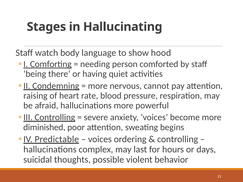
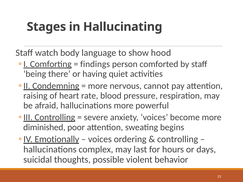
needing: needing -> findings
Predictable: Predictable -> Emotionally
